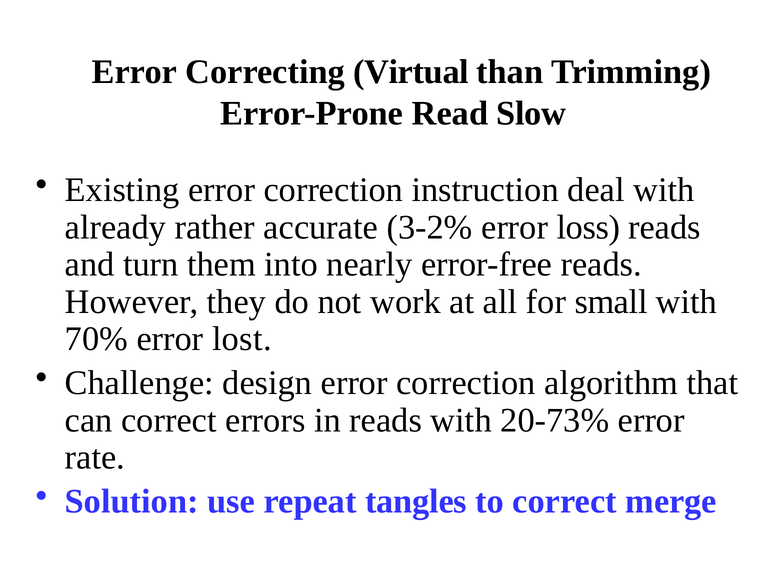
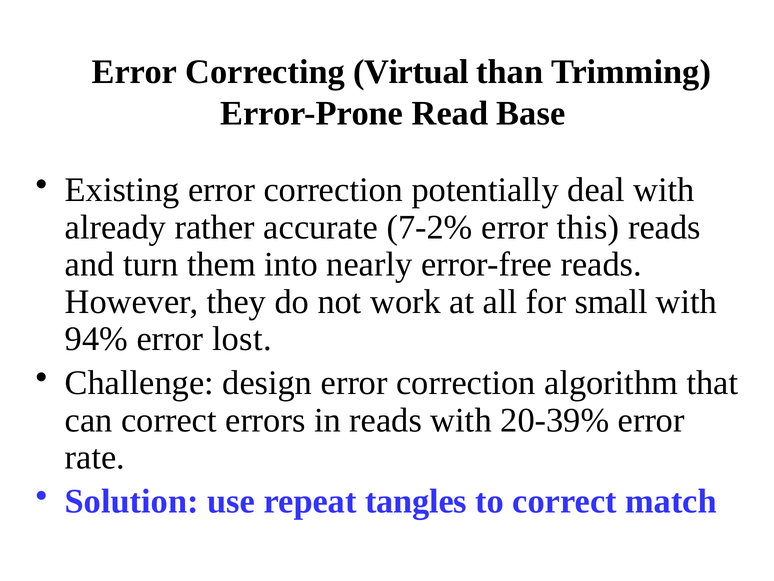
Slow: Slow -> Base
instruction: instruction -> potentially
3-2%: 3-2% -> 7-2%
loss: loss -> this
70%: 70% -> 94%
20-73%: 20-73% -> 20-39%
merge: merge -> match
